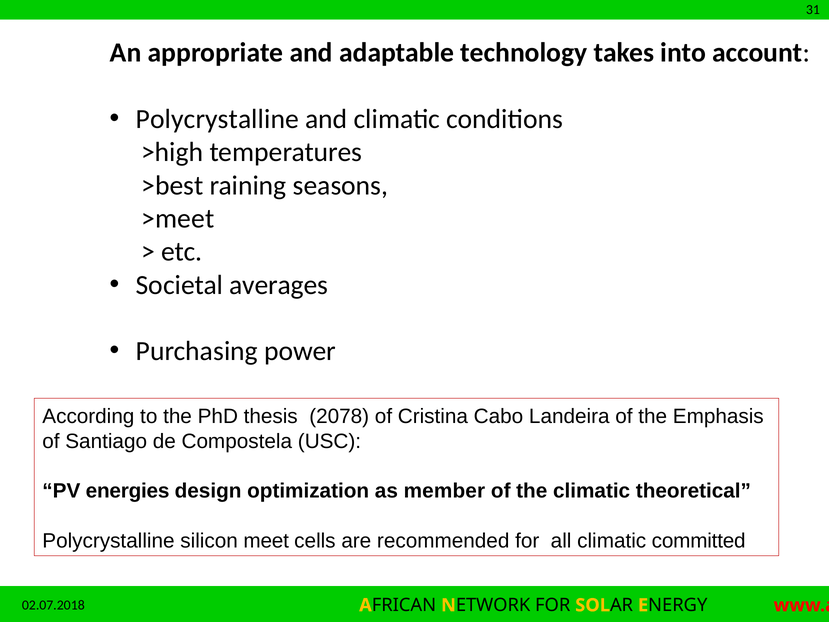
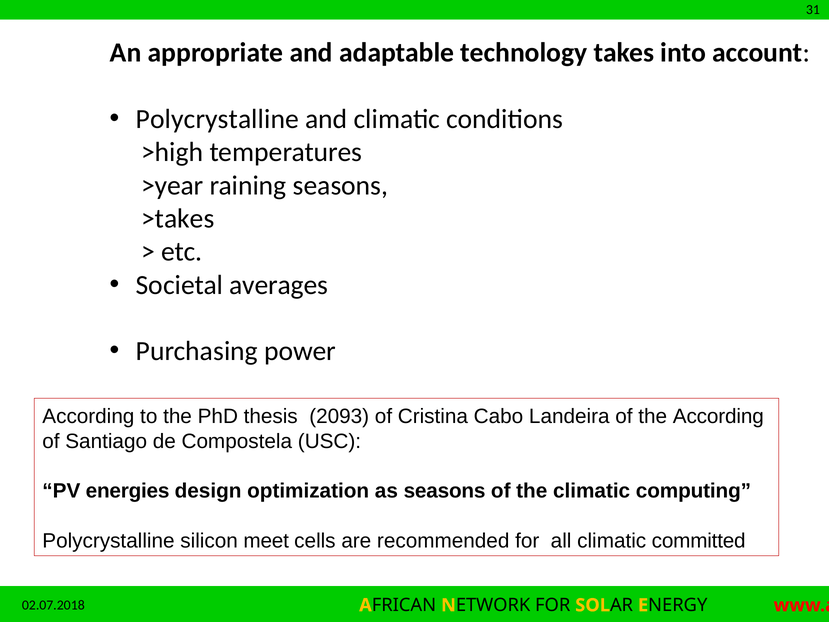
>best: >best -> >year
>meet: >meet -> >takes
2078: 2078 -> 2093
the Emphasis: Emphasis -> According
as member: member -> seasons
theoretical: theoretical -> computing
